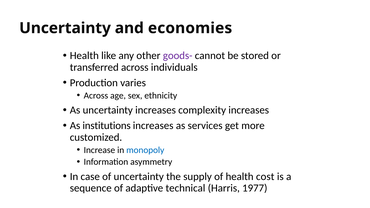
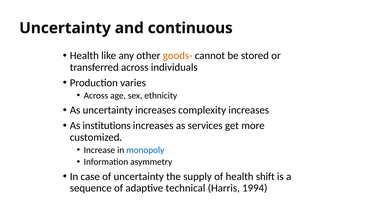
economies: economies -> continuous
goods- colour: purple -> orange
cost: cost -> shift
1977: 1977 -> 1994
